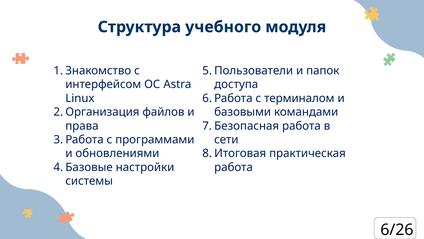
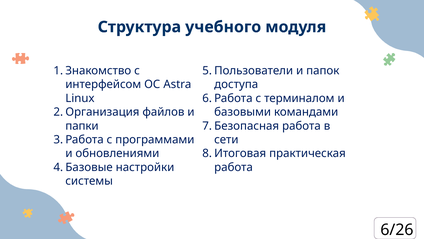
права: права -> папки
